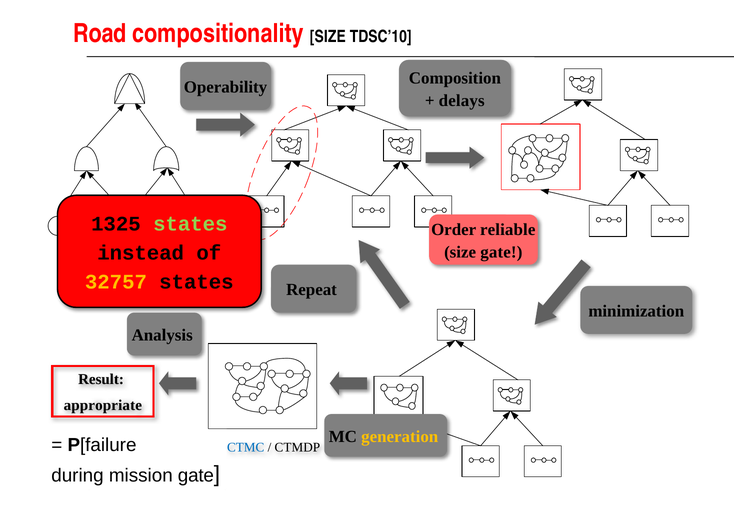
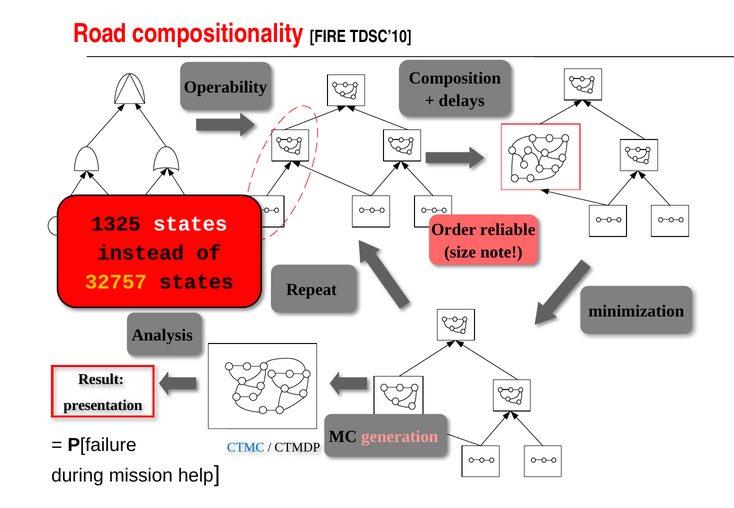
compositionality SIZE: SIZE -> FIRE
states at (190, 224) colour: light green -> white
size gate: gate -> note
appropriate: appropriate -> presentation
generation colour: yellow -> pink
mission gate: gate -> help
